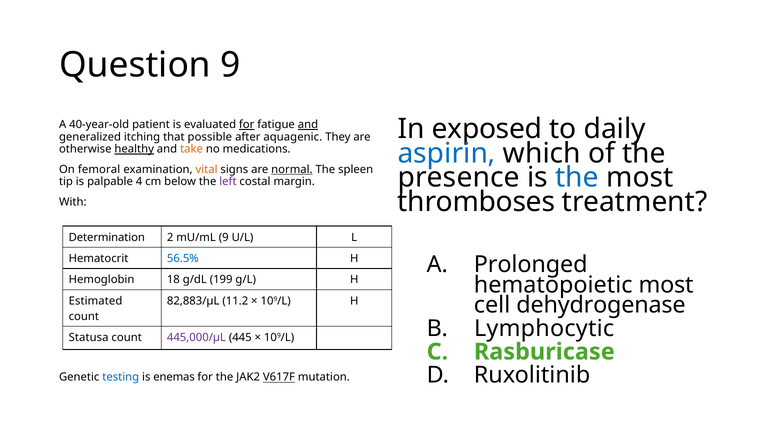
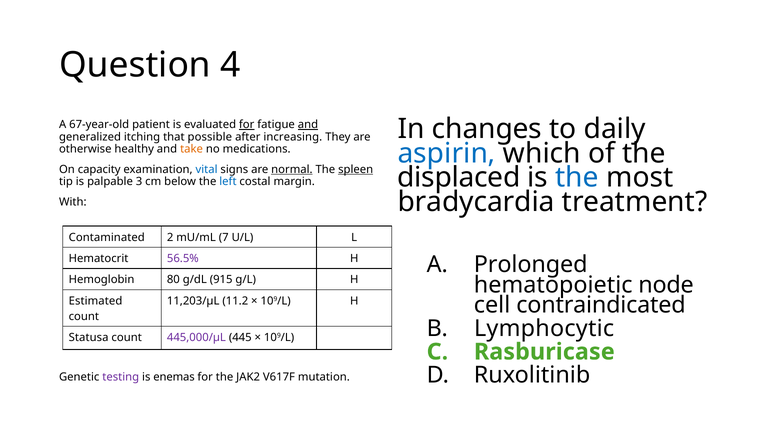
Question 9: 9 -> 4
exposed: exposed -> changes
40-year-old: 40-year-old -> 67-year-old
aquagenic: aquagenic -> increasing
healthy underline: present -> none
femoral: femoral -> capacity
vital colour: orange -> blue
spleen underline: none -> present
presence: presence -> displaced
4: 4 -> 3
left colour: purple -> blue
thromboses: thromboses -> bradycardia
Determination: Determination -> Contaminated
mU/mL 9: 9 -> 7
56.5% colour: blue -> purple
18: 18 -> 80
199: 199 -> 915
hematopoietic most: most -> node
82,883/µL: 82,883/µL -> 11,203/µL
dehydrogenase: dehydrogenase -> contraindicated
testing colour: blue -> purple
V617F underline: present -> none
